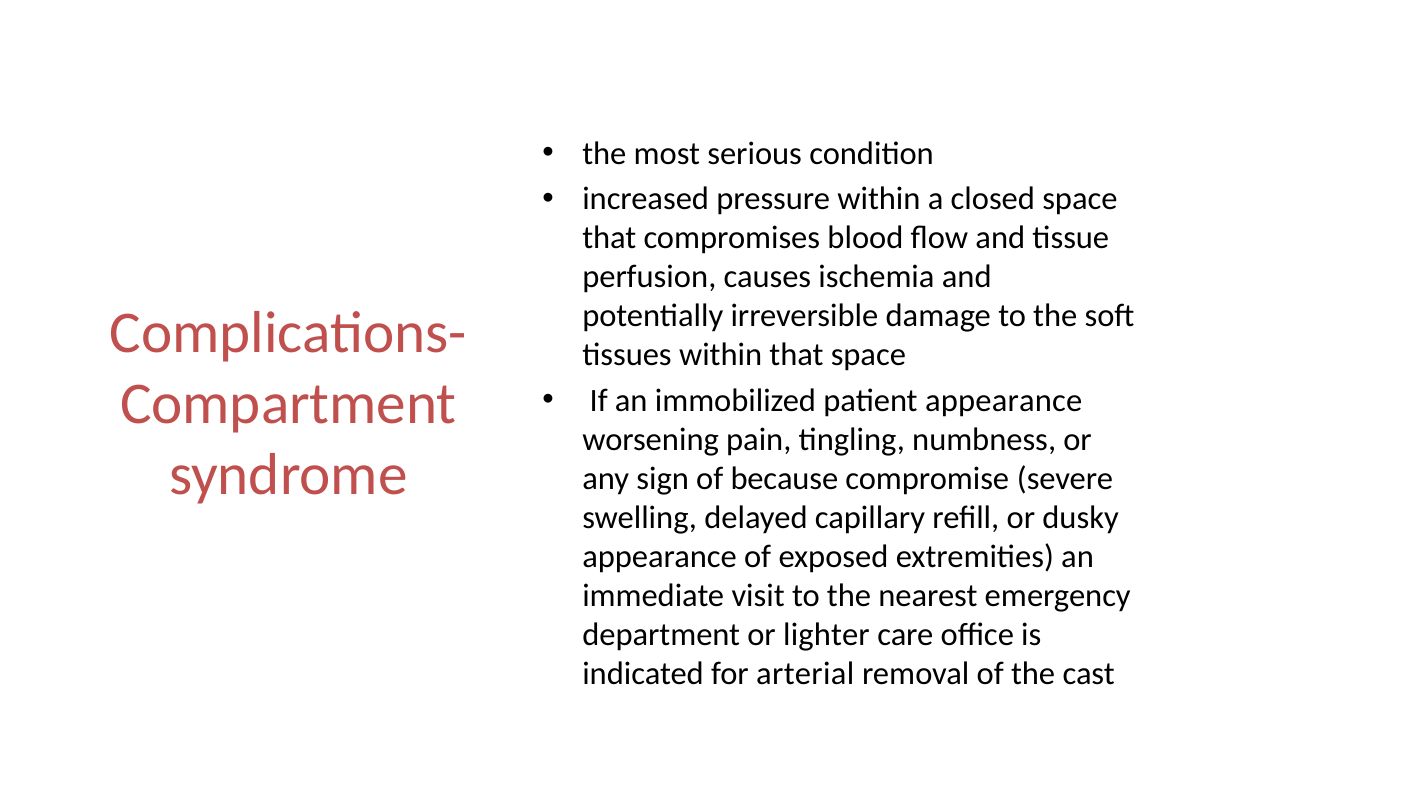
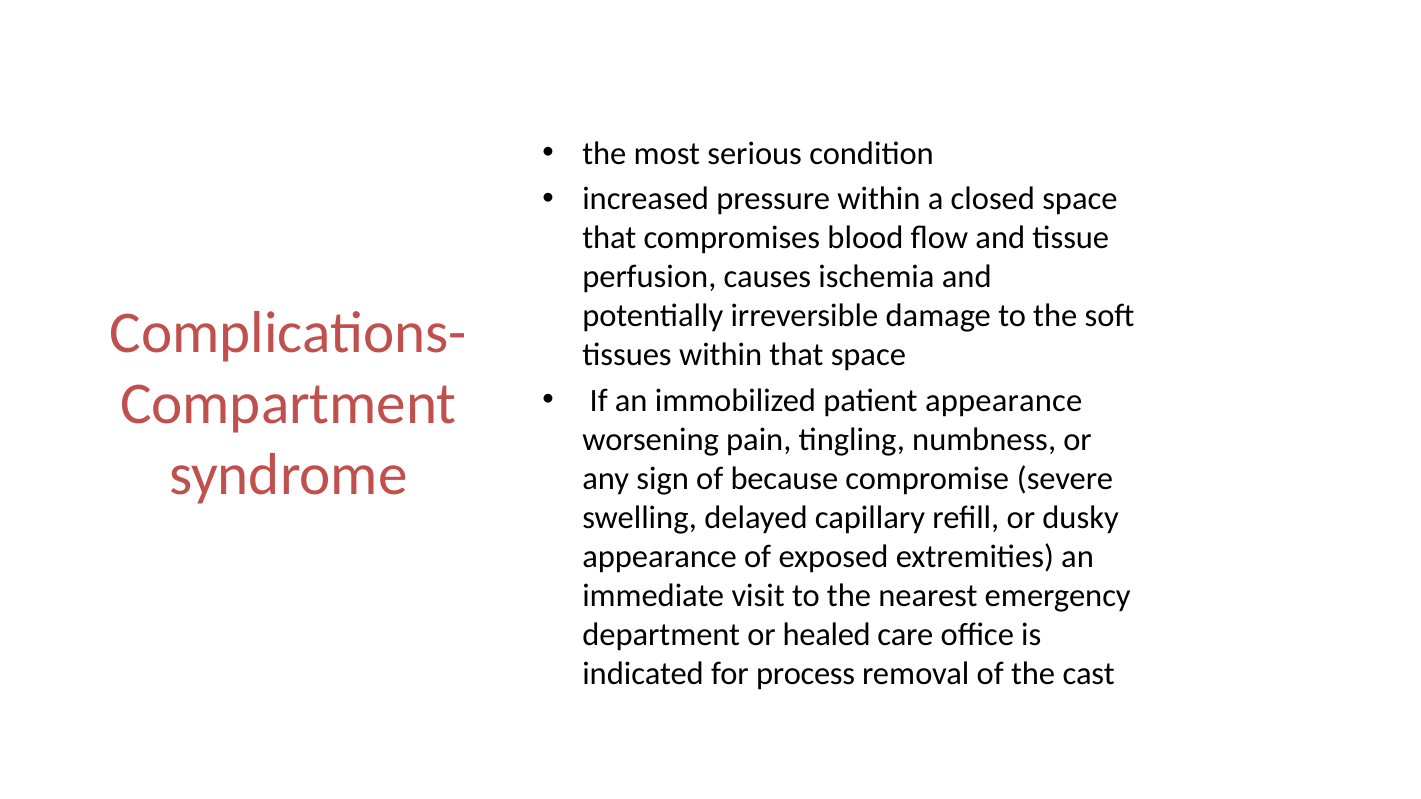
lighter: lighter -> healed
arterial: arterial -> process
